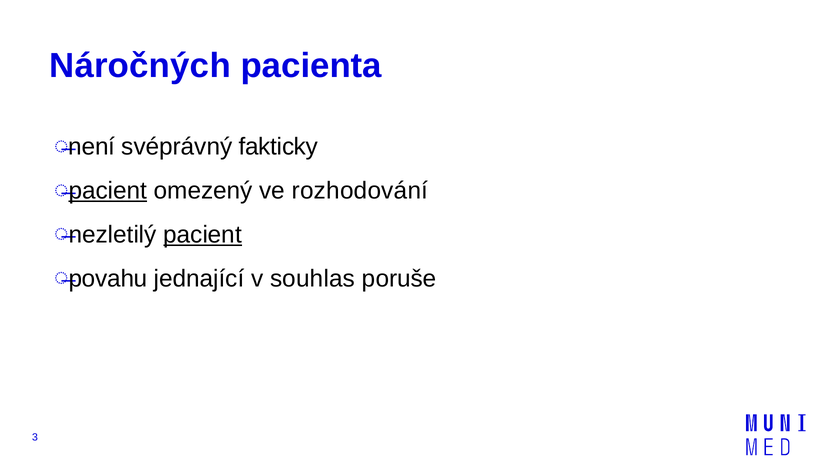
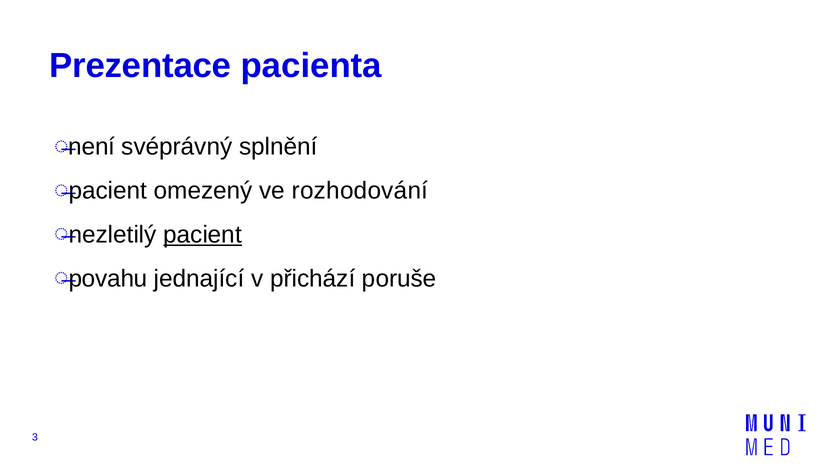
Náročných: Náročných -> Prezentace
fakticky: fakticky -> splnění
pacient at (108, 191) underline: present -> none
souhlas: souhlas -> přichází
